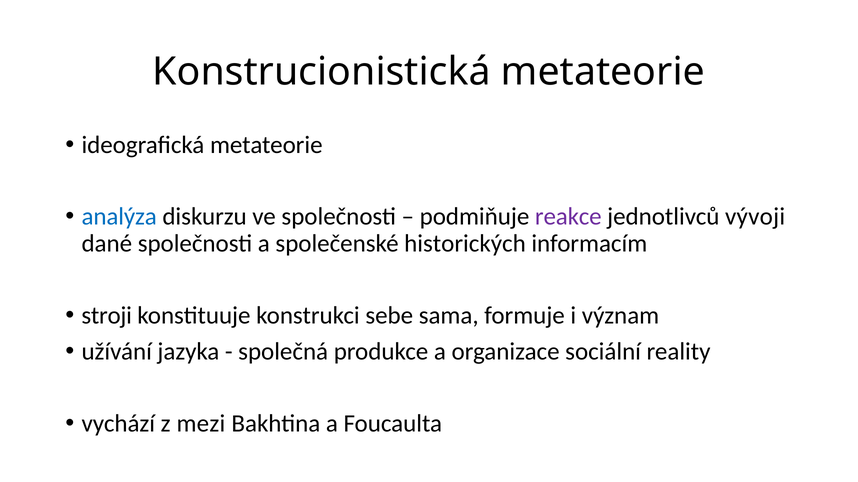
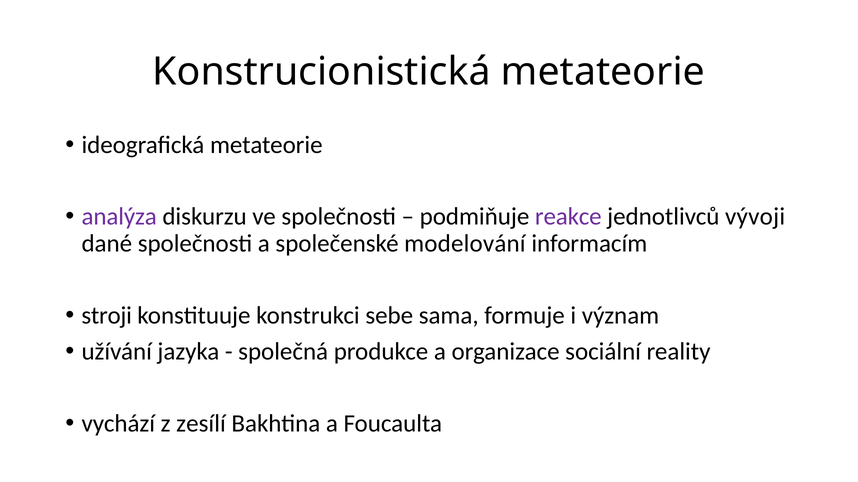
analýza colour: blue -> purple
historických: historických -> modelování
mezi: mezi -> zesílí
